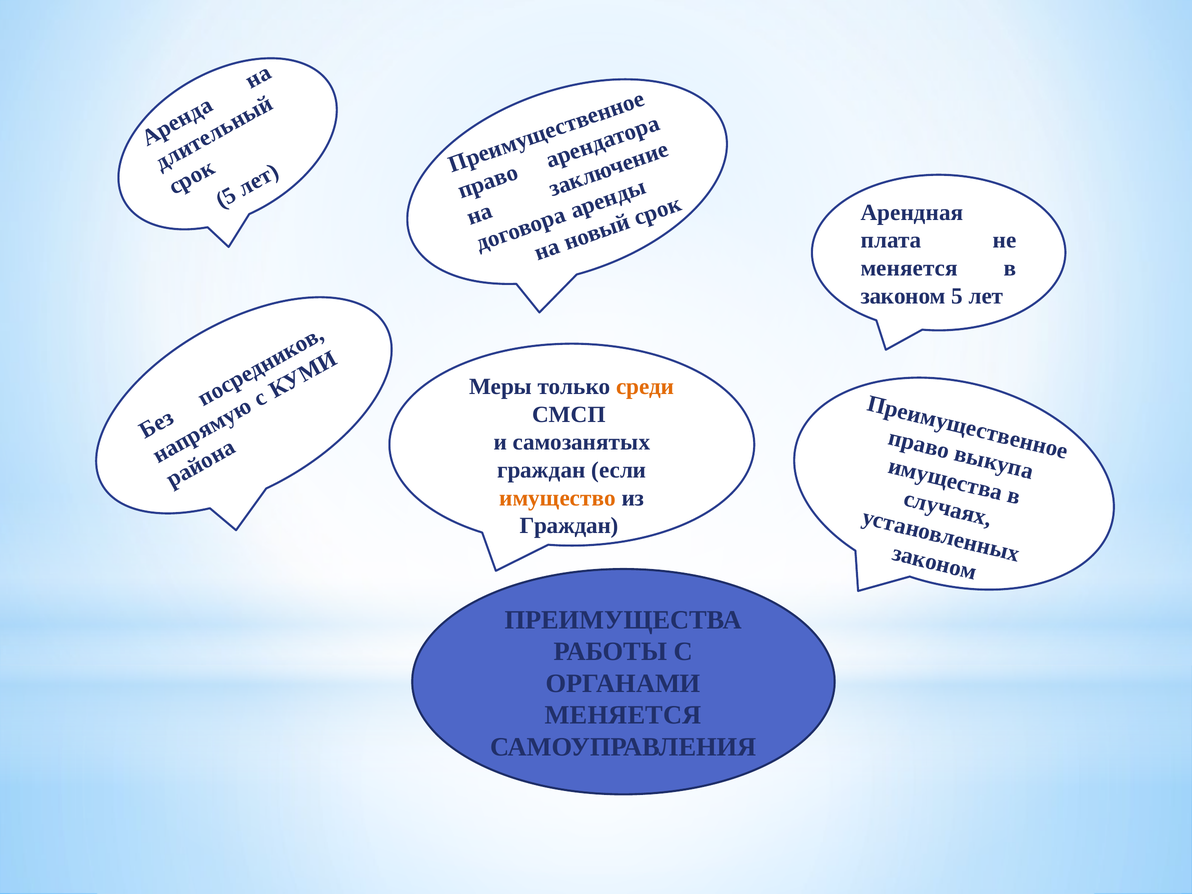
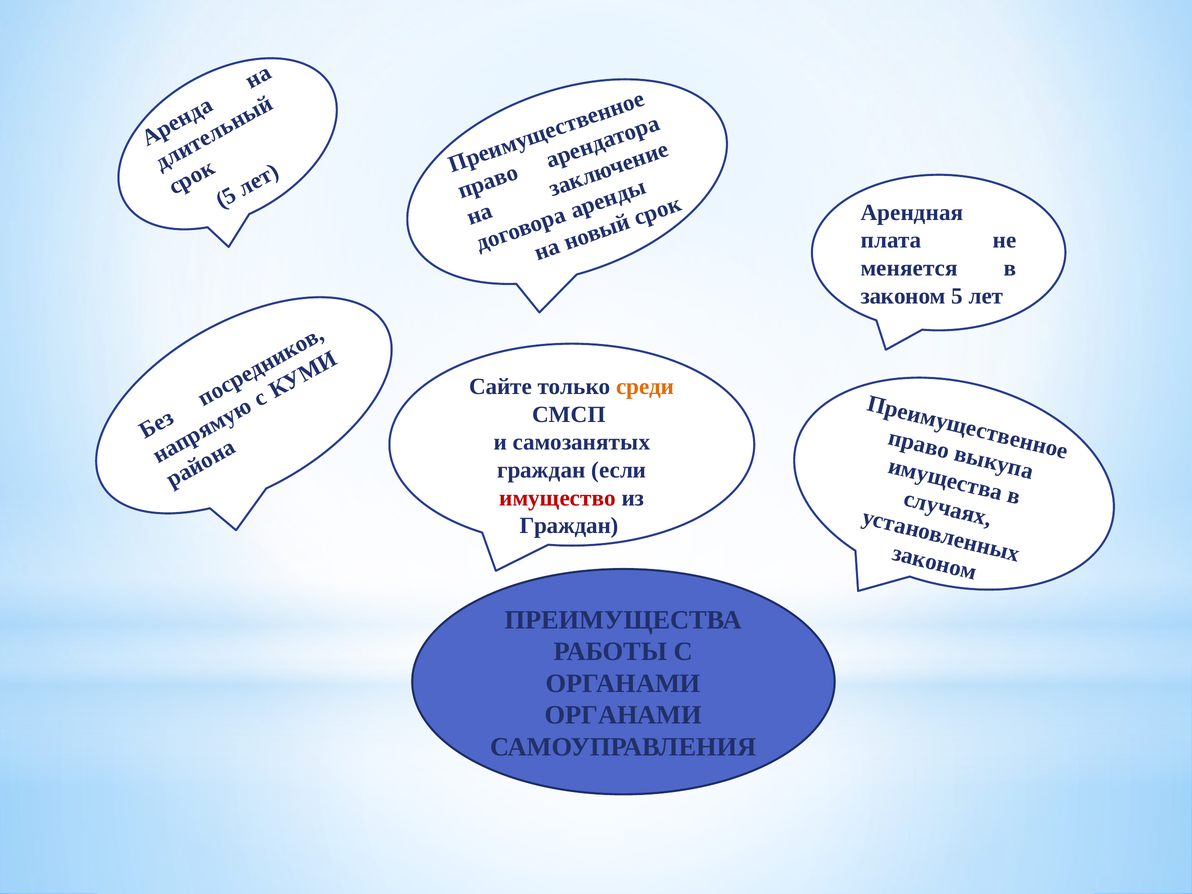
Меры: Меры -> Сайте
имущество colour: orange -> red
МЕНЯЕТСЯ at (623, 715): МЕНЯЕТСЯ -> ОРГАНАМИ
